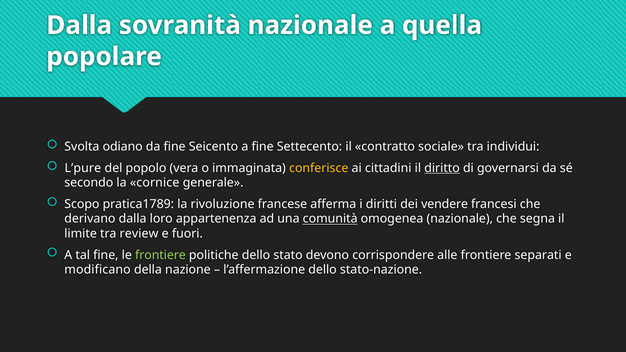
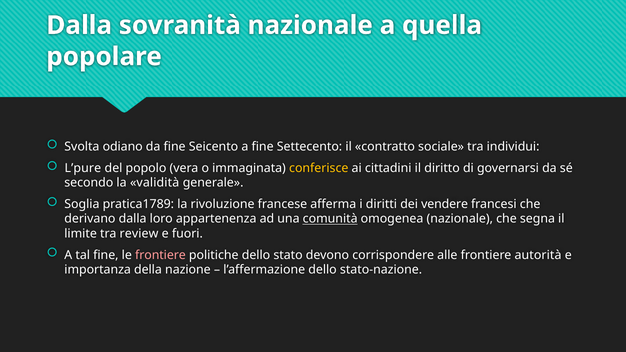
diritto underline: present -> none
cornice: cornice -> validità
Scopo: Scopo -> Soglia
frontiere at (160, 255) colour: light green -> pink
separati: separati -> autorità
modificano: modificano -> importanza
